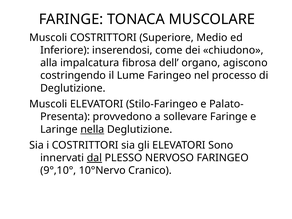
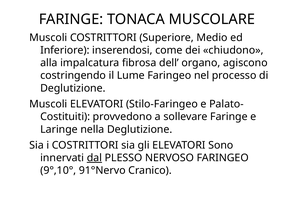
Presenta: Presenta -> Costituiti
nella underline: present -> none
10°Nervo: 10°Nervo -> 91°Nervo
